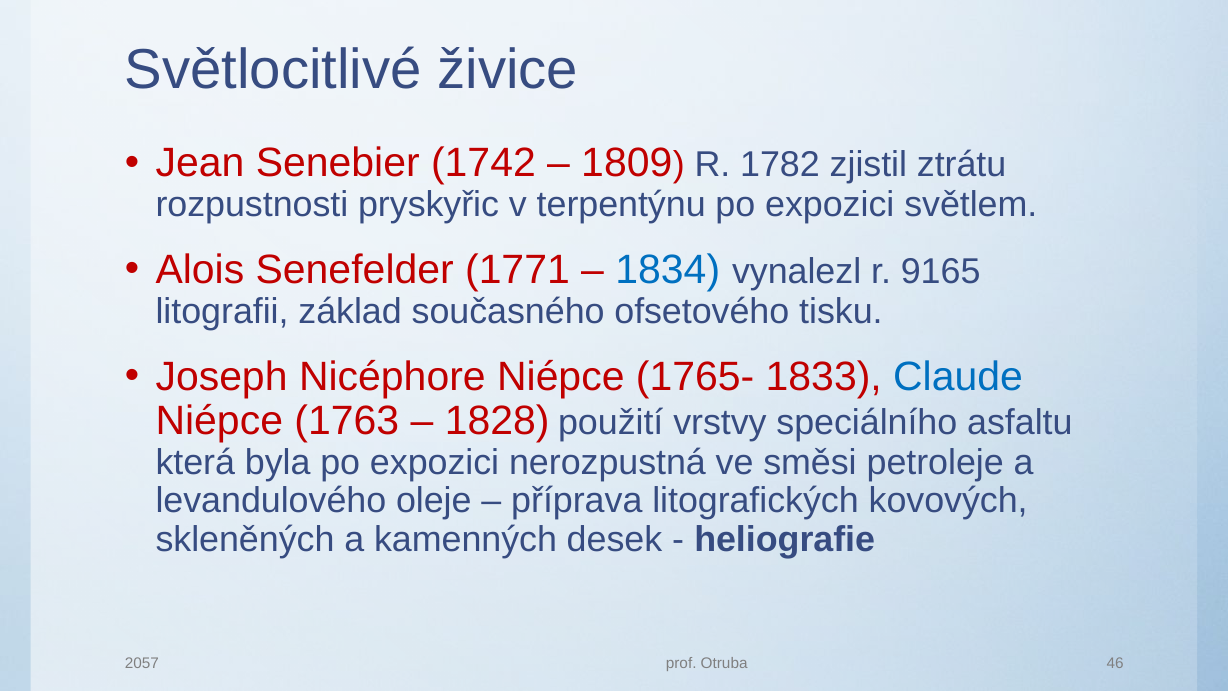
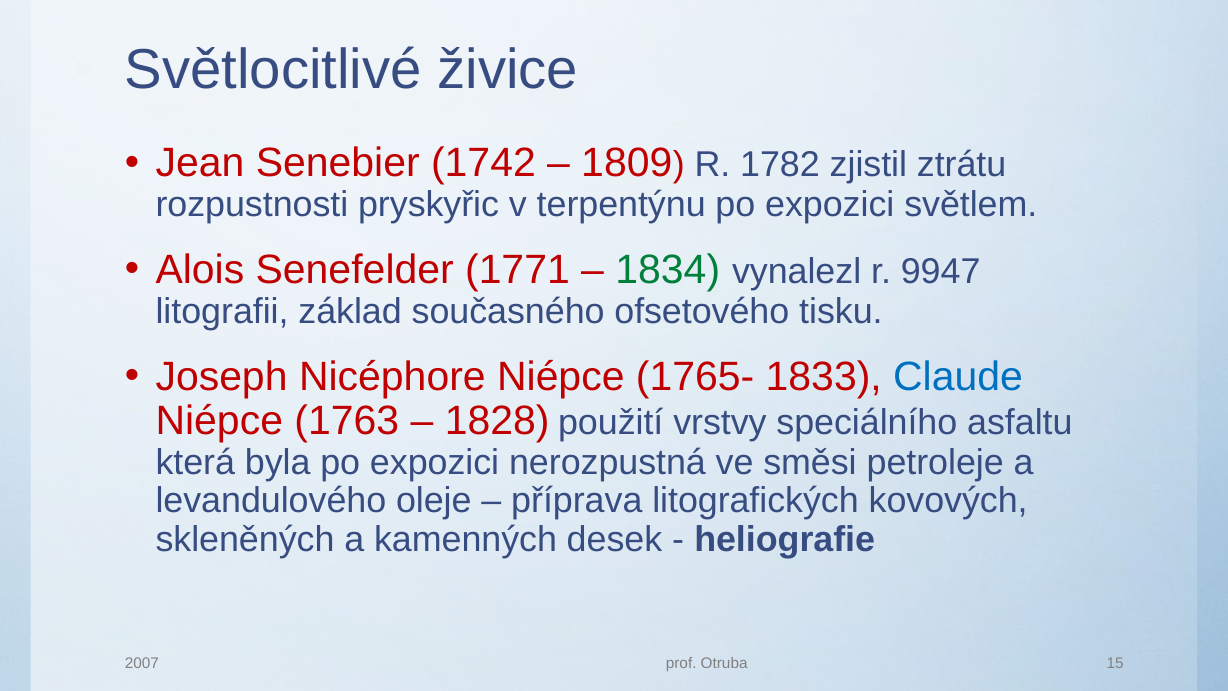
1834 colour: blue -> green
9165: 9165 -> 9947
2057: 2057 -> 2007
46: 46 -> 15
